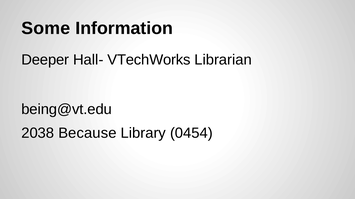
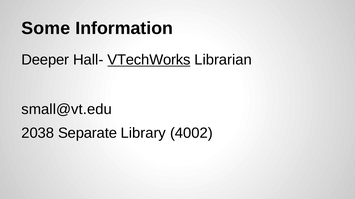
VTechWorks underline: none -> present
being@vt.edu: being@vt.edu -> small@vt.edu
Because: Because -> Separate
0454: 0454 -> 4002
